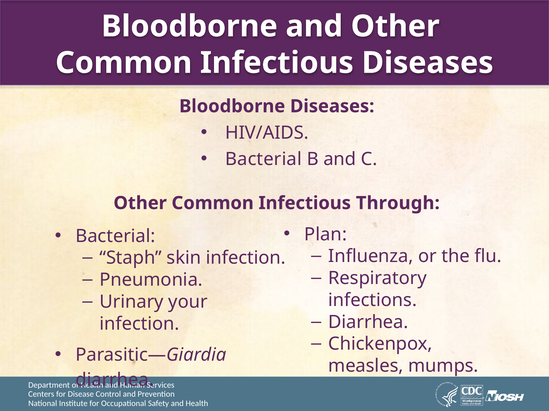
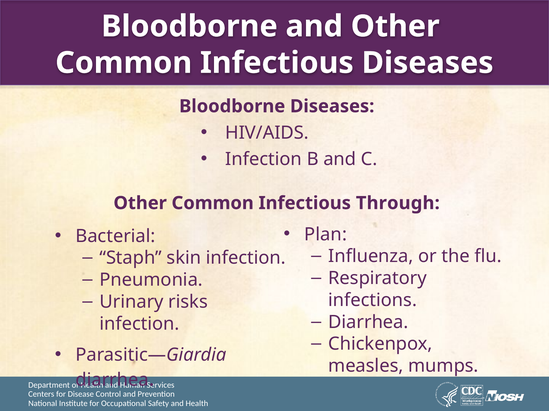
Bacterial at (263, 160): Bacterial -> Infection
your: your -> risks
